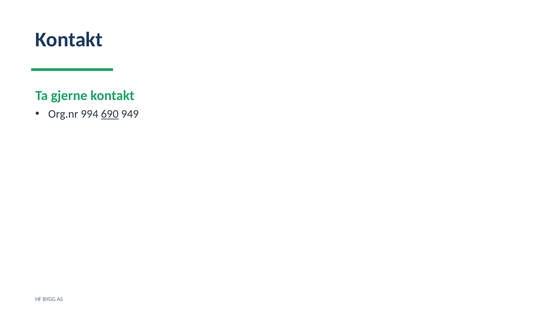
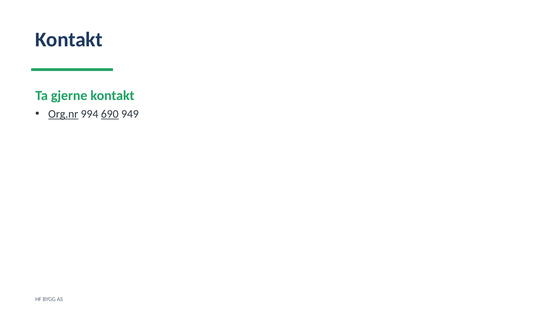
Org.nr underline: none -> present
